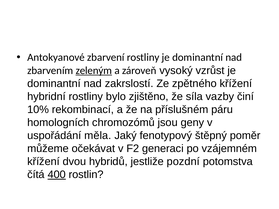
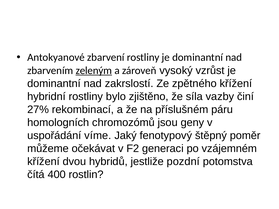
10%: 10% -> 27%
měla: měla -> víme
400 underline: present -> none
